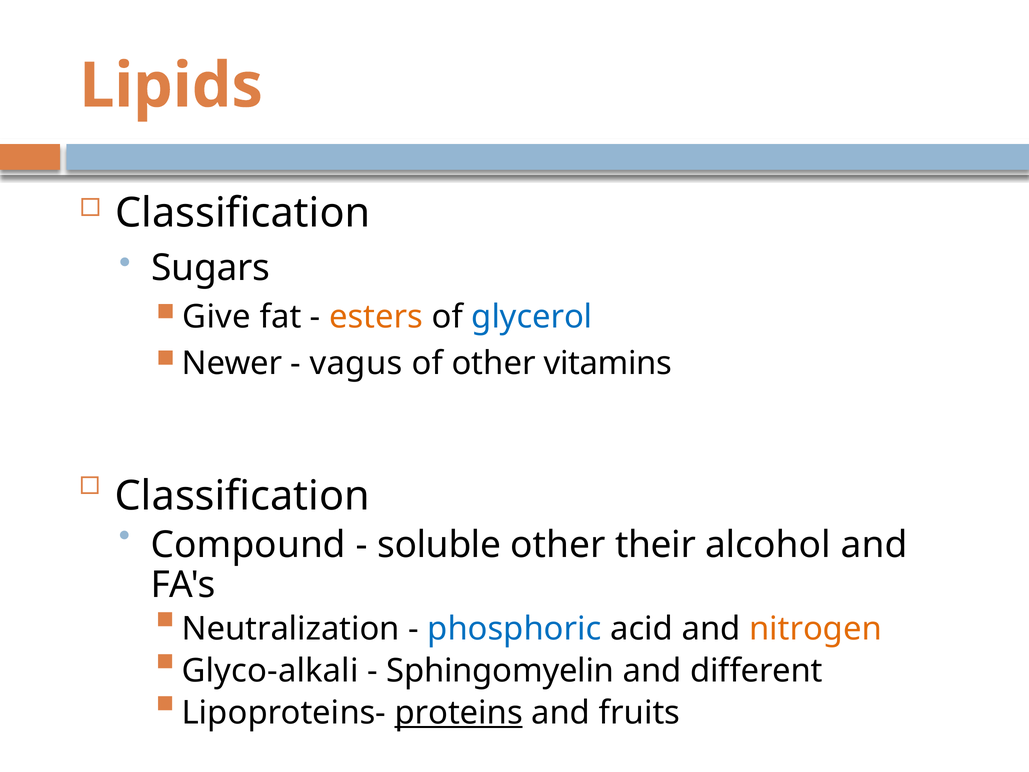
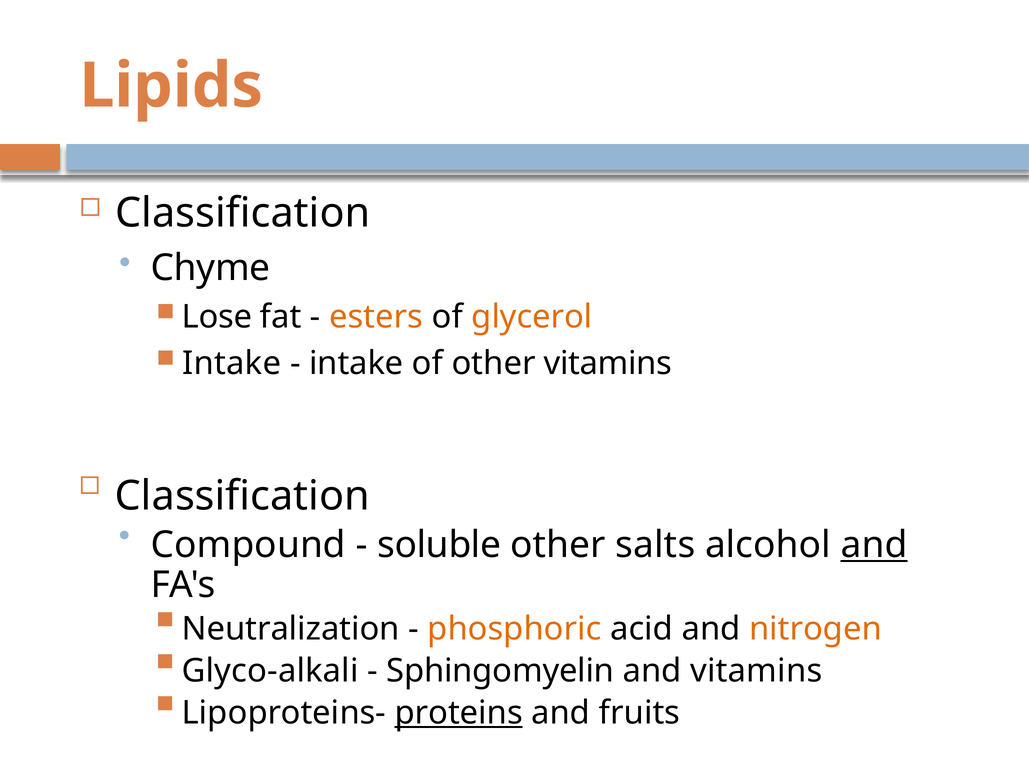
Sugars: Sugars -> Chyme
Give: Give -> Lose
glycerol colour: blue -> orange
Newer at (232, 363): Newer -> Intake
vagus at (356, 363): vagus -> intake
their: their -> salts
and at (874, 545) underline: none -> present
phosphoric colour: blue -> orange
and different: different -> vitamins
